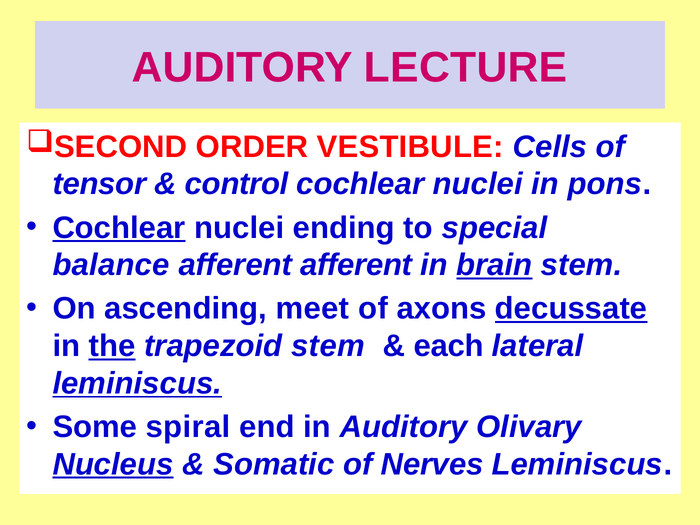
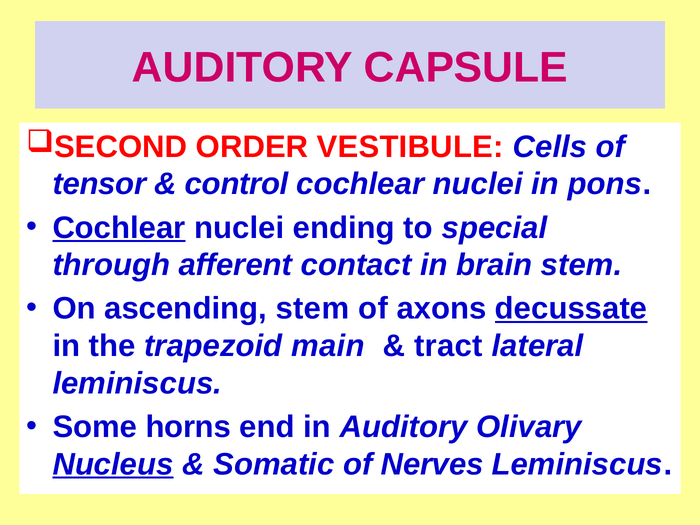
LECTURE: LECTURE -> CAPSULE
balance: balance -> through
afferent afferent: afferent -> contact
brain underline: present -> none
ascending meet: meet -> stem
the underline: present -> none
trapezoid stem: stem -> main
each: each -> tract
leminiscus at (137, 383) underline: present -> none
spiral: spiral -> horns
